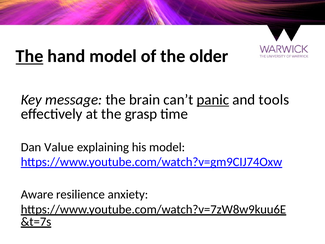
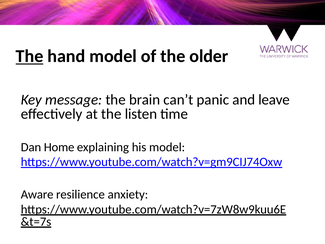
panic underline: present -> none
tools: tools -> leave
grasp: grasp -> listen
Value: Value -> Home
